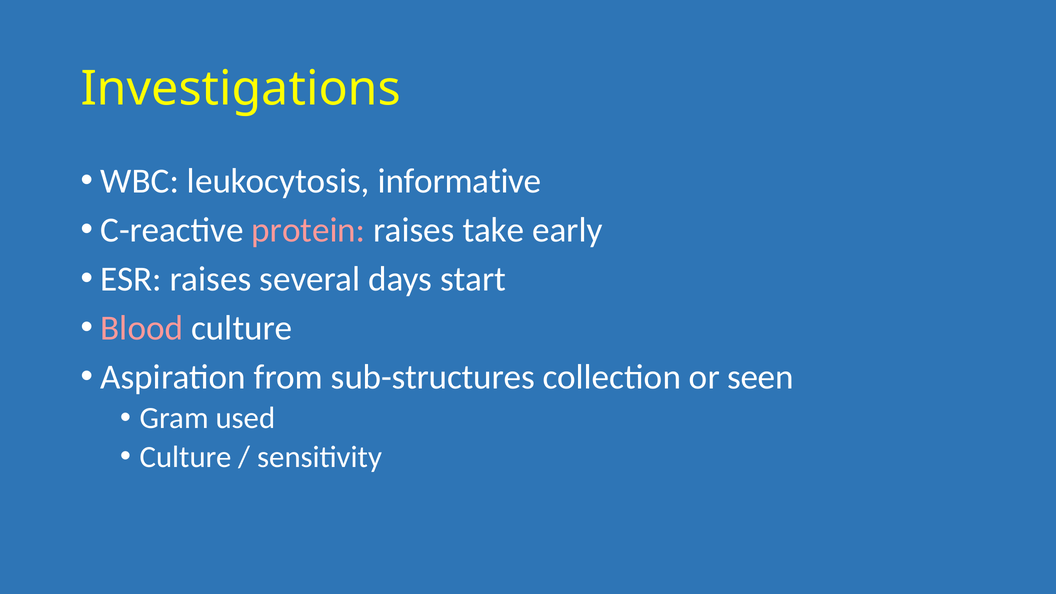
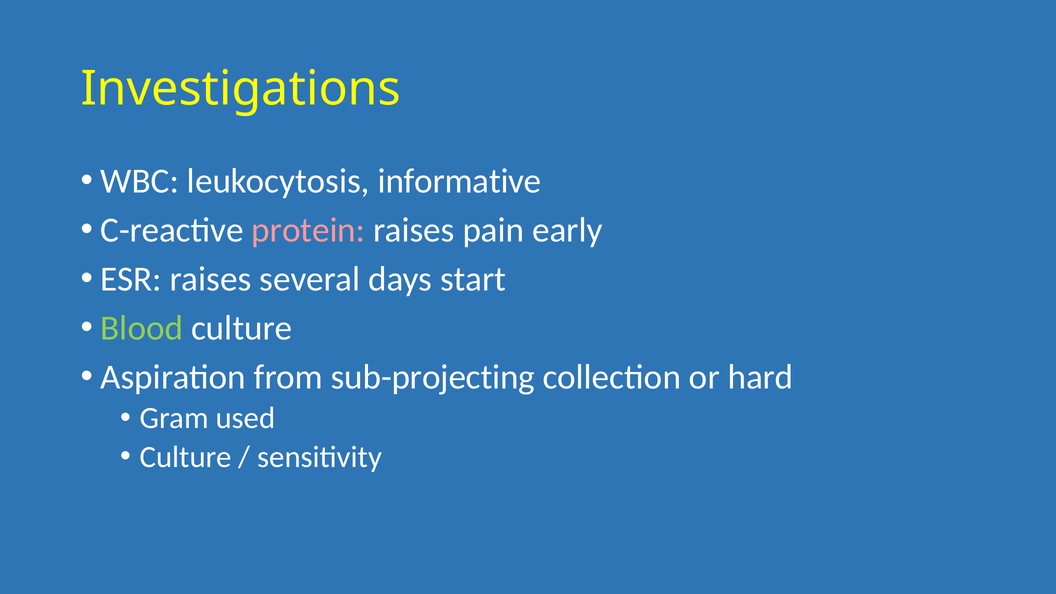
take: take -> pain
Blood colour: pink -> light green
sub-structures: sub-structures -> sub-projecting
seen: seen -> hard
